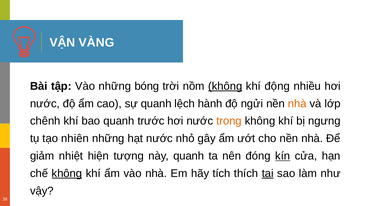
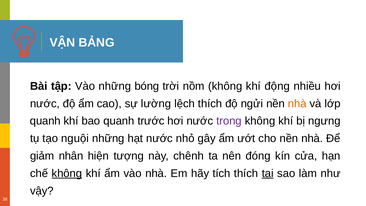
VÀNG: VÀNG -> BẢNG
không at (225, 86) underline: present -> none
sự quanh: quanh -> lường
lệch hành: hành -> thích
chênh at (45, 121): chênh -> quanh
trong colour: orange -> purple
nhiên: nhiên -> nguội
nhiệt: nhiệt -> nhân
này quanh: quanh -> chênh
kín underline: present -> none
